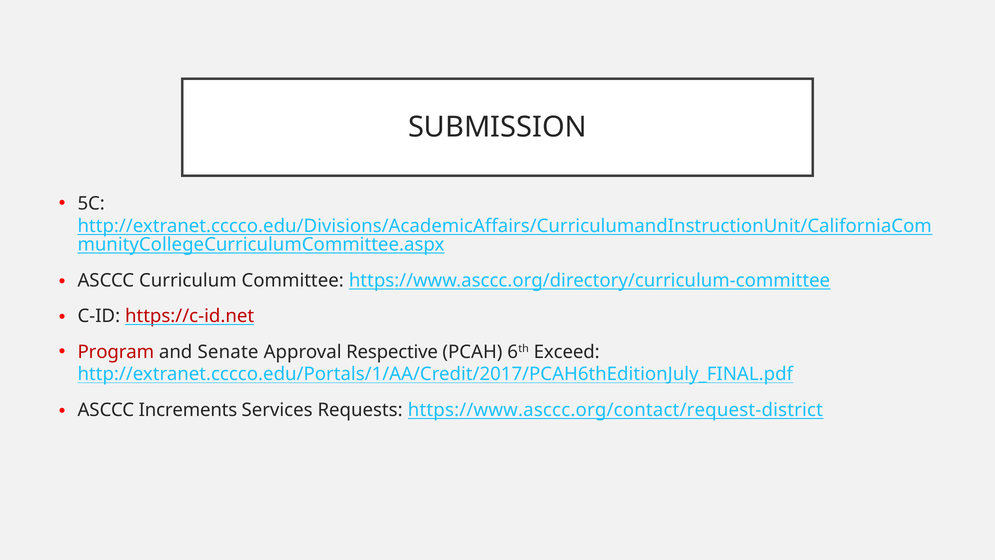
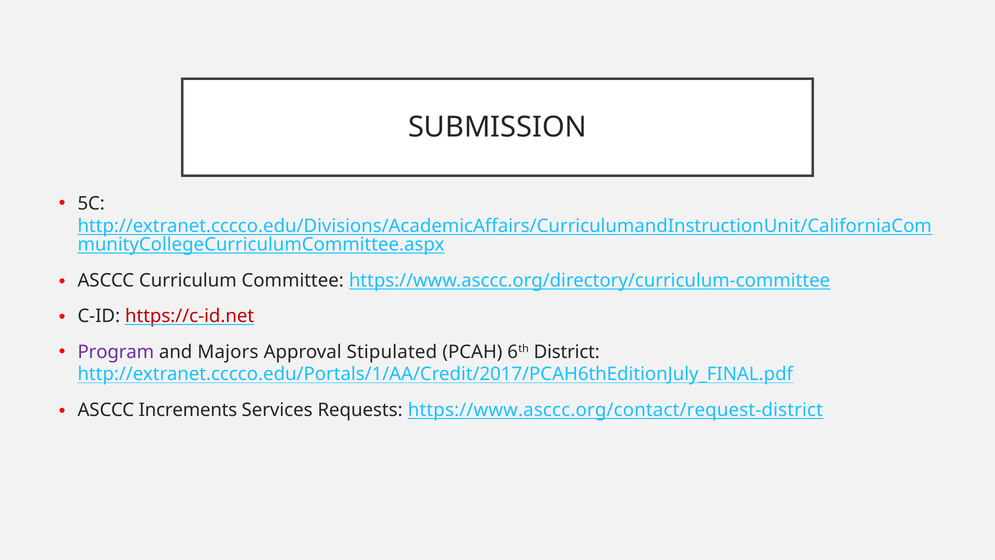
Program colour: red -> purple
Senate: Senate -> Majors
Respective: Respective -> Stipulated
Exceed: Exceed -> District
